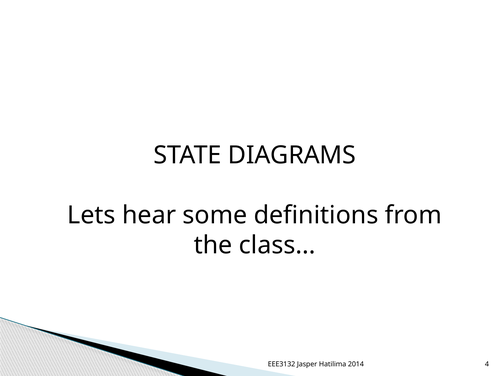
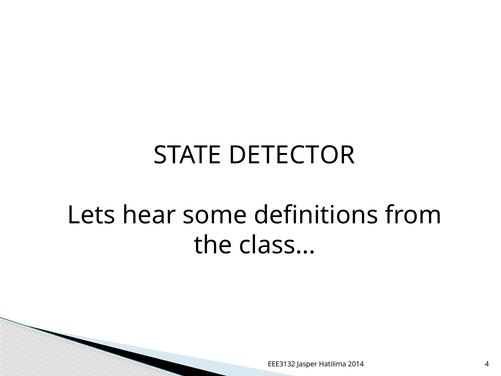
DIAGRAMS: DIAGRAMS -> DETECTOR
